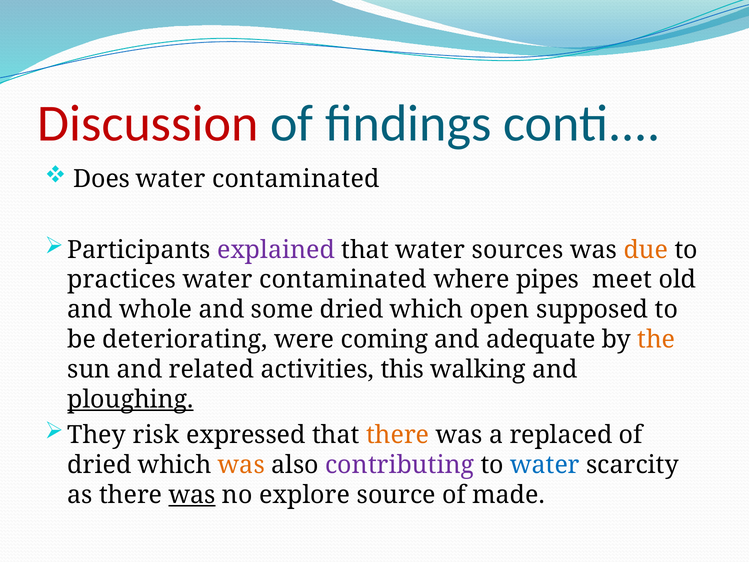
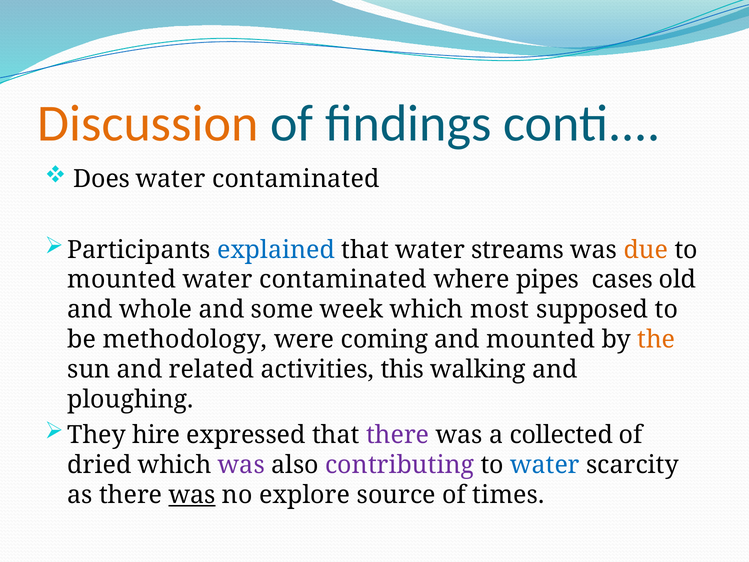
Discussion colour: red -> orange
explained colour: purple -> blue
sources: sources -> streams
practices at (122, 280): practices -> mounted
meet: meet -> cases
some dried: dried -> week
open: open -> most
deteriorating: deteriorating -> methodology
and adequate: adequate -> mounted
ploughing underline: present -> none
risk: risk -> hire
there at (398, 435) colour: orange -> purple
replaced: replaced -> collected
was at (241, 465) colour: orange -> purple
made: made -> times
